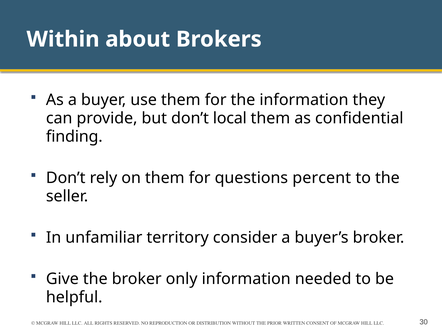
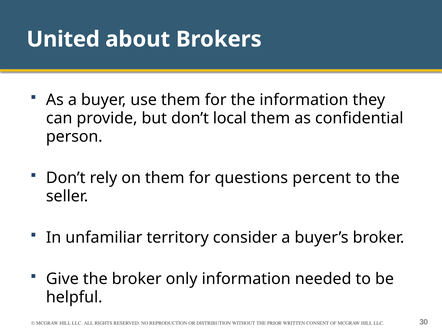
Within: Within -> United
finding: finding -> person
